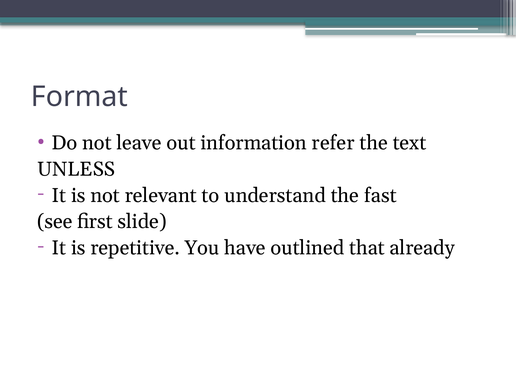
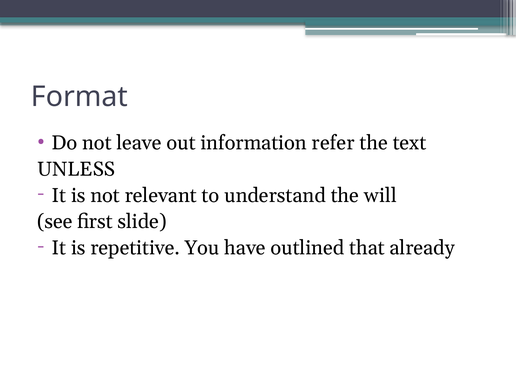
fast: fast -> will
